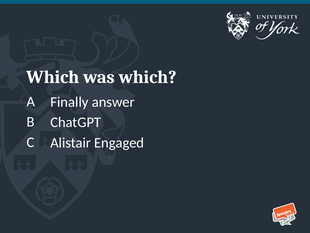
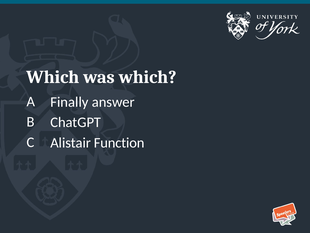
Engaged: Engaged -> Function
